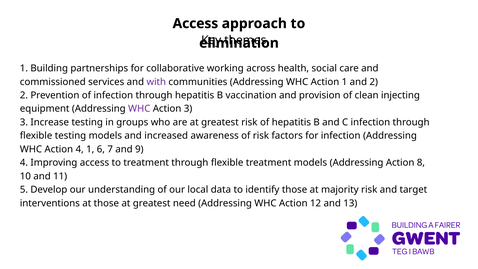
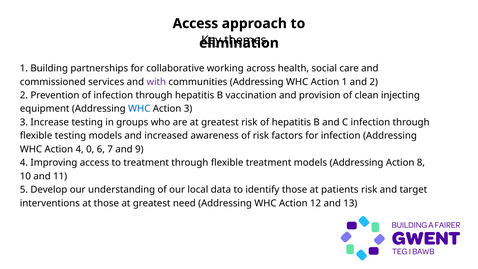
WHC at (139, 109) colour: purple -> blue
4 1: 1 -> 0
majority: majority -> patients
